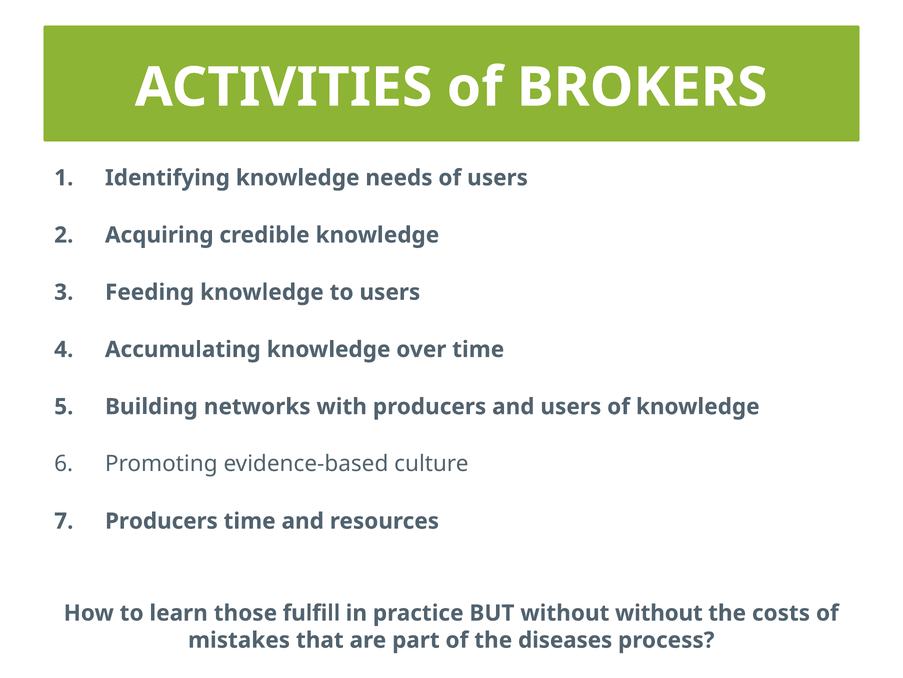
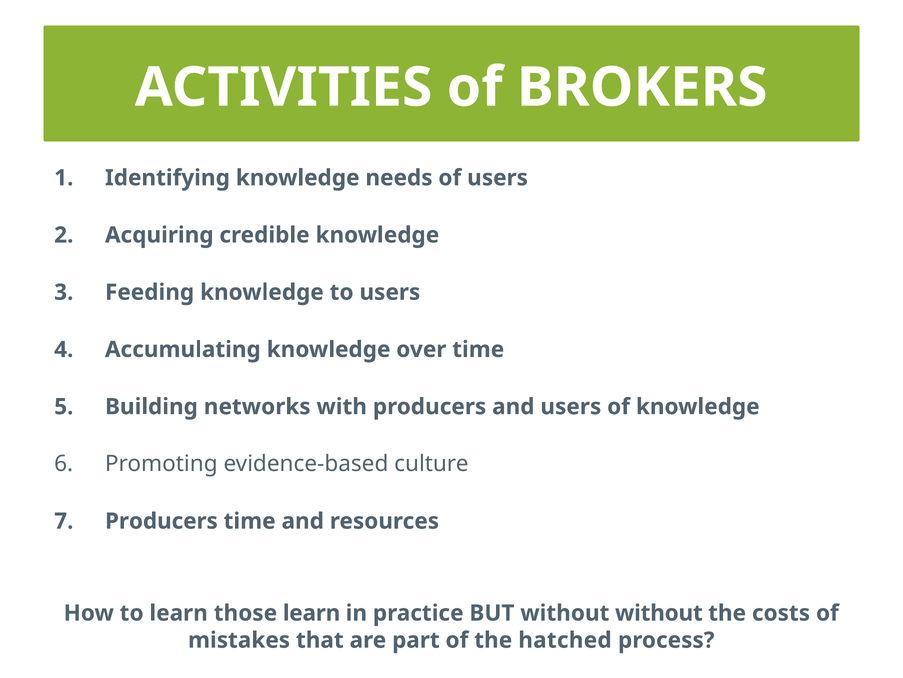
those fulfill: fulfill -> learn
diseases: diseases -> hatched
